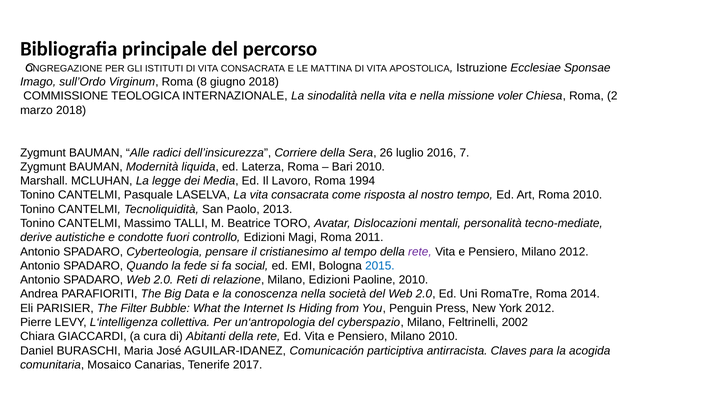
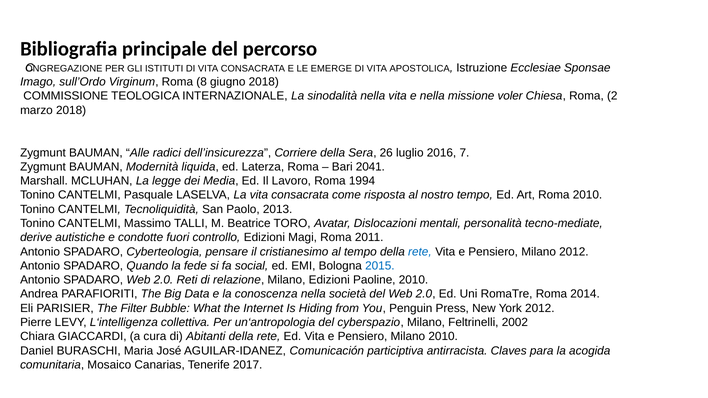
MATTINA: MATTINA -> EMERGE
Bari 2010: 2010 -> 2041
rete at (420, 252) colour: purple -> blue
